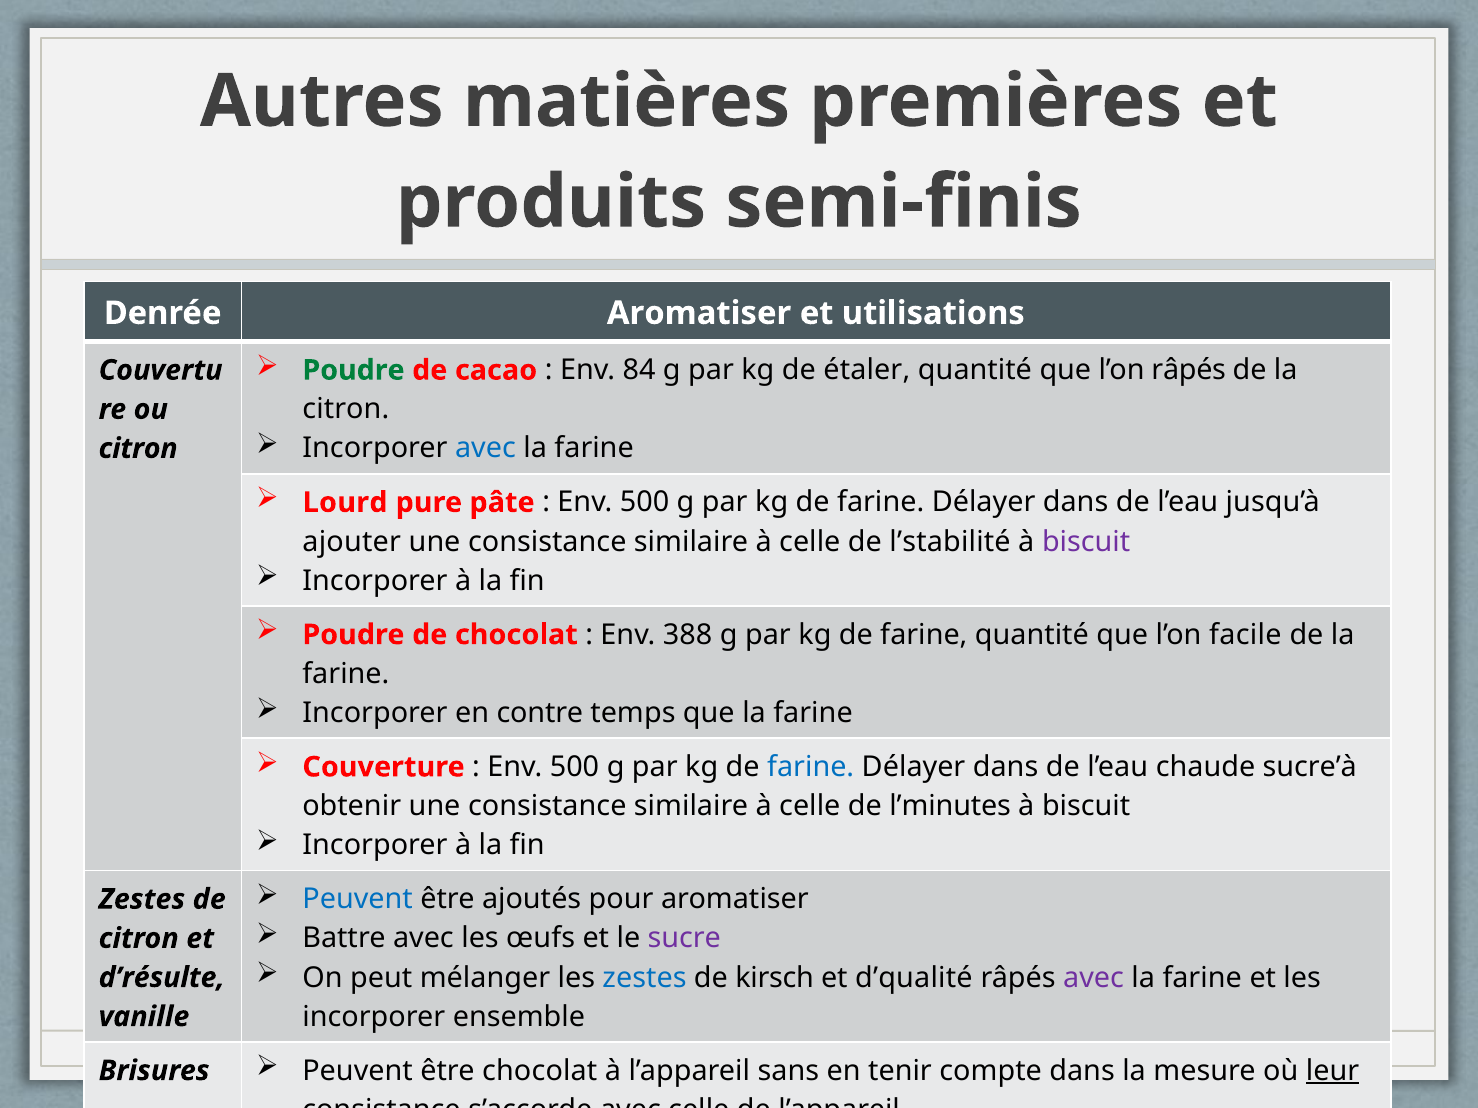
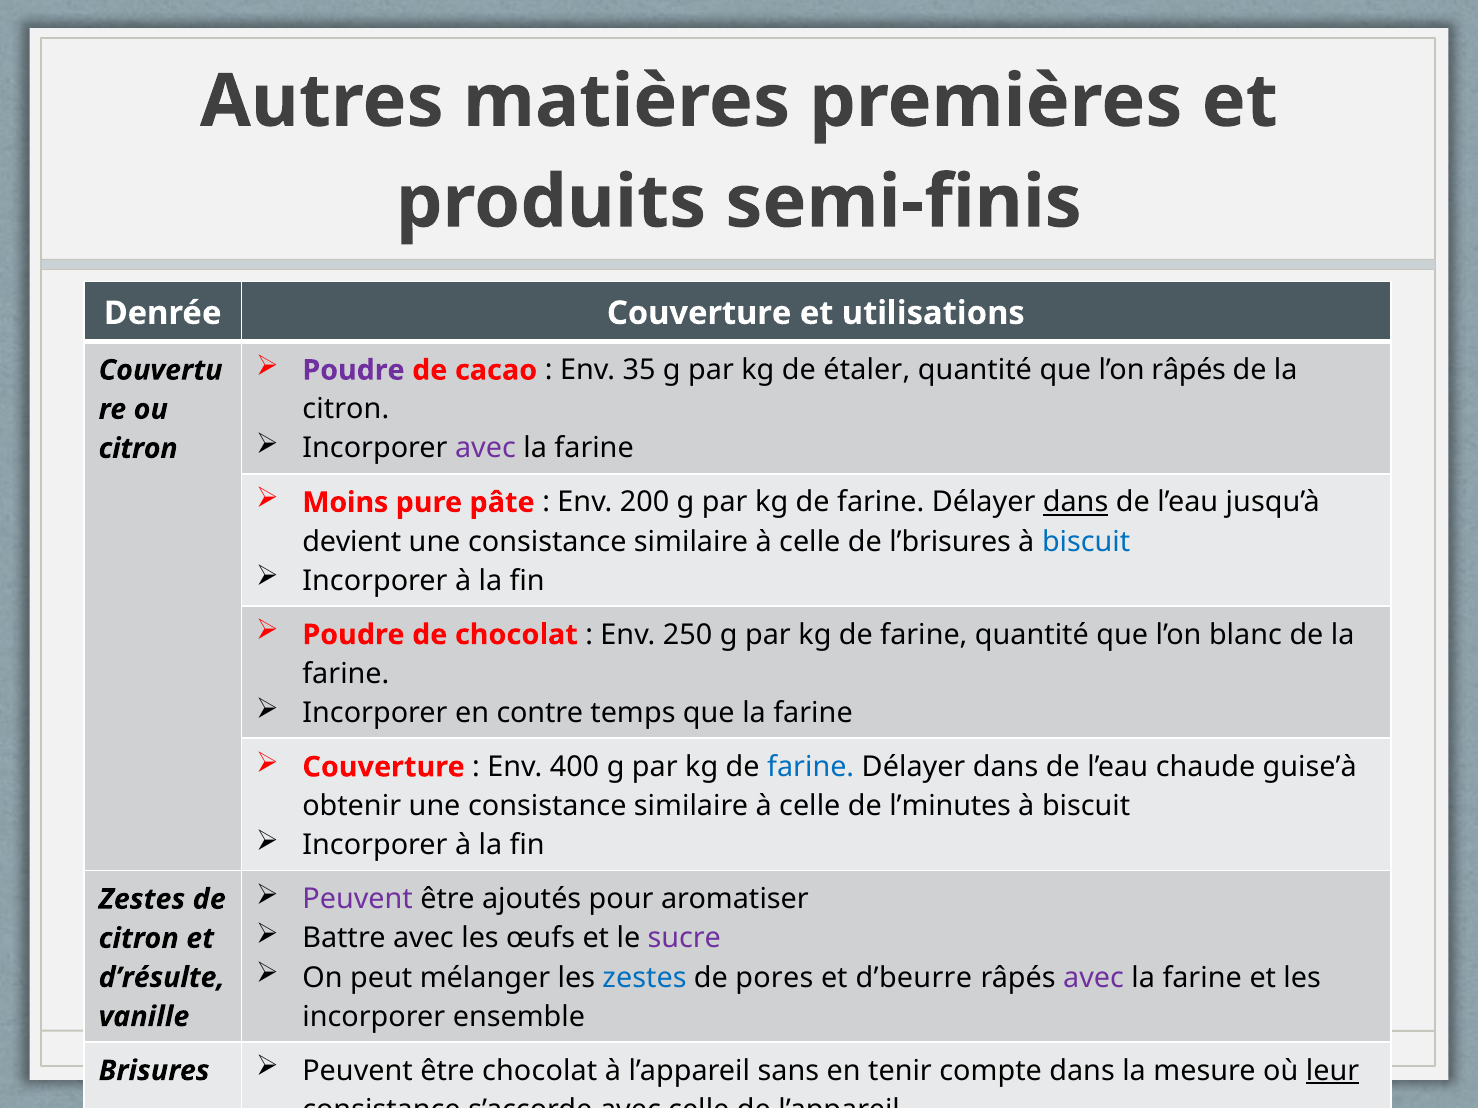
Denrée Aromatiser: Aromatiser -> Couverture
Poudre at (354, 370) colour: green -> purple
84: 84 -> 35
avec at (485, 449) colour: blue -> purple
Lourd: Lourd -> Moins
500 at (645, 503): 500 -> 200
dans at (1076, 503) underline: none -> present
ajouter: ajouter -> devient
l’stabilité: l’stabilité -> l’brisures
biscuit at (1086, 542) colour: purple -> blue
388: 388 -> 250
l’on facile: facile -> blanc
500 at (575, 767): 500 -> 400
sucre’à: sucre’à -> guise’à
Peuvent at (358, 900) colour: blue -> purple
kirsch: kirsch -> pores
d’qualité: d’qualité -> d’beurre
